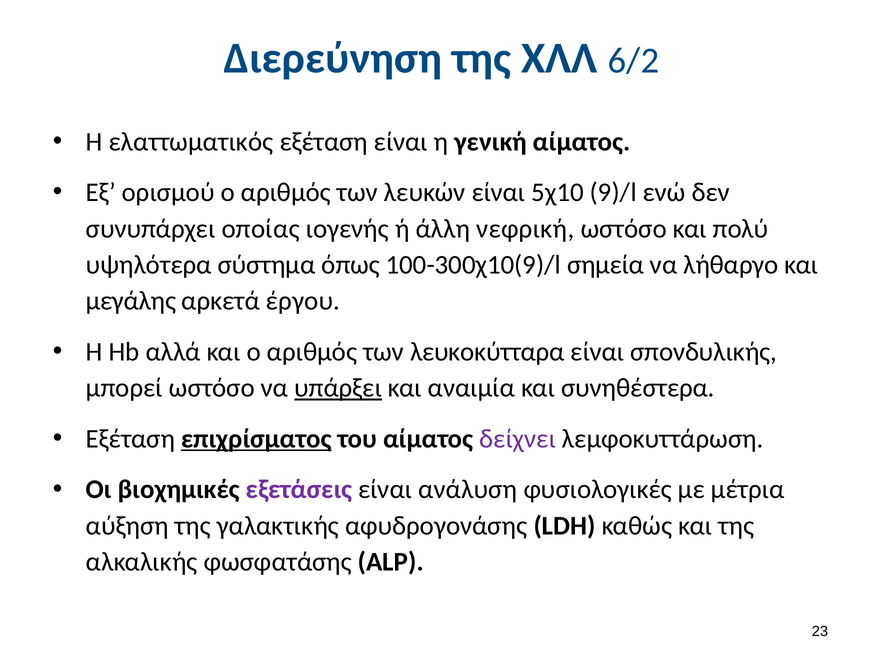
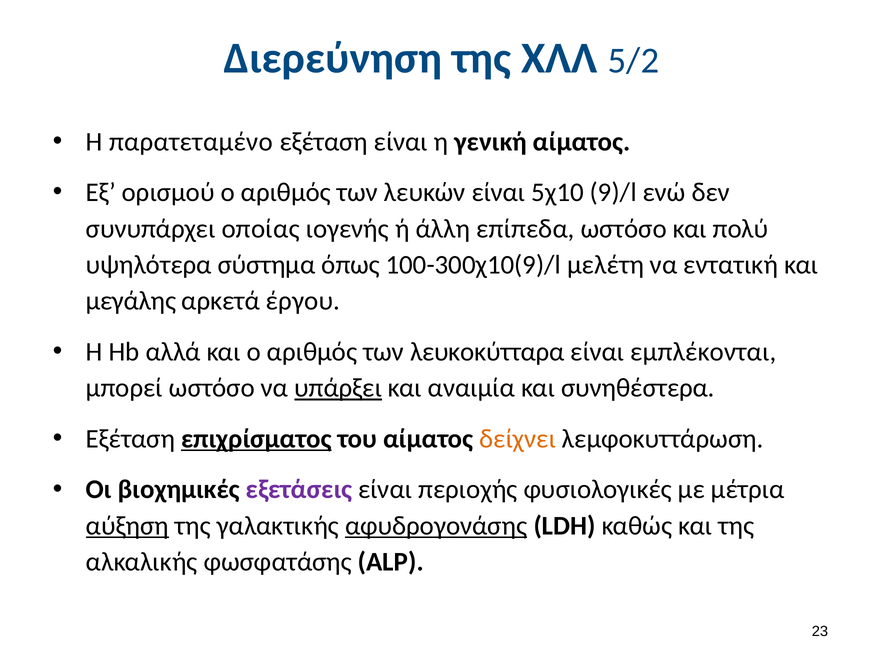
6/2: 6/2 -> 5/2
ελαττωματικός: ελαττωματικός -> παρατεταμένο
νεφρική: νεφρική -> επίπεδα
σημεία: σημεία -> μελέτη
λήθαργο: λήθαργο -> εντατική
σπονδυλικής: σπονδυλικής -> εμπλέκονται
δείχνει colour: purple -> orange
ανάλυση: ανάλυση -> περιοχής
αύξηση underline: none -> present
αφυδρογονάσης underline: none -> present
